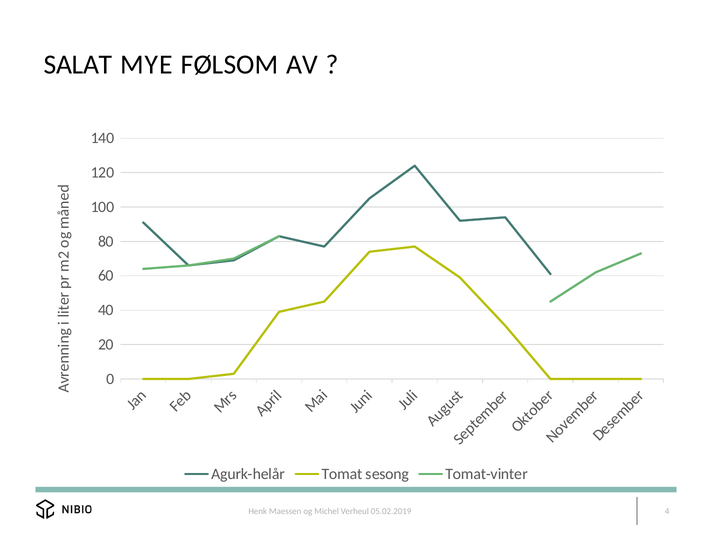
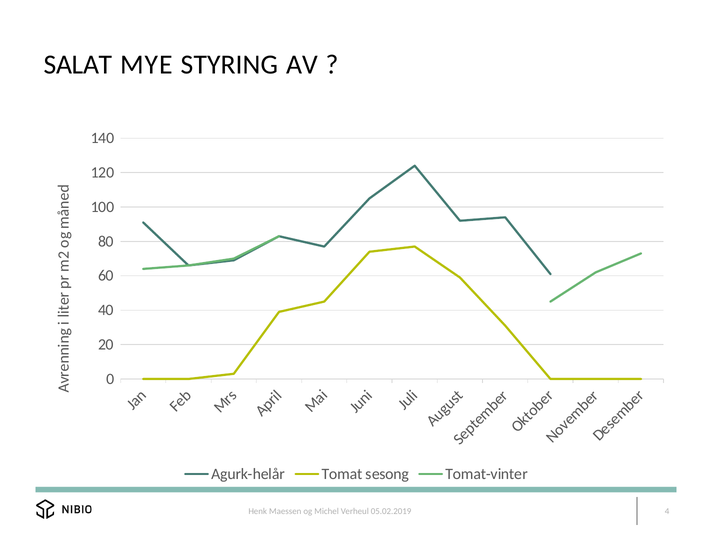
FØLSOM: FØLSOM -> STYRING
